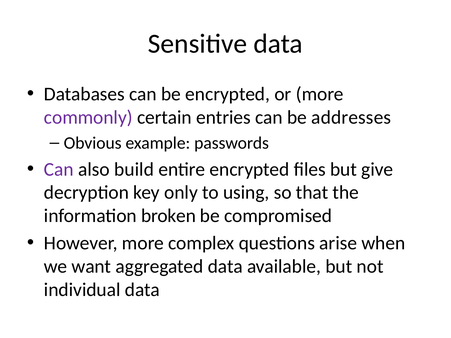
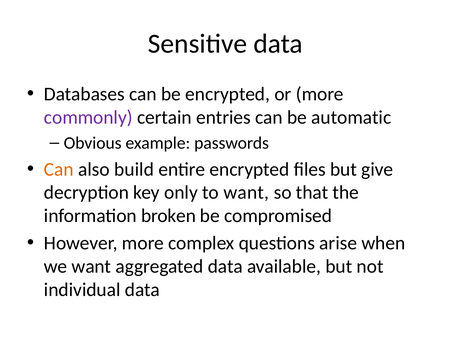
addresses: addresses -> automatic
Can at (59, 169) colour: purple -> orange
to using: using -> want
